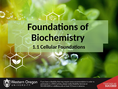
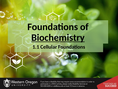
Biochemistry underline: none -> present
